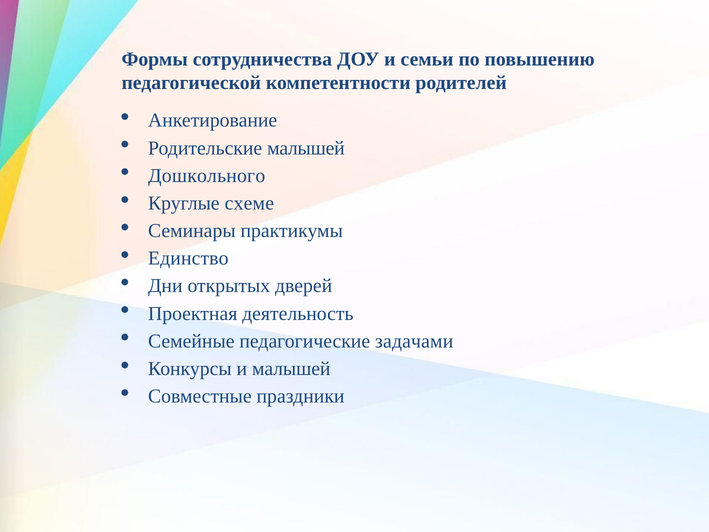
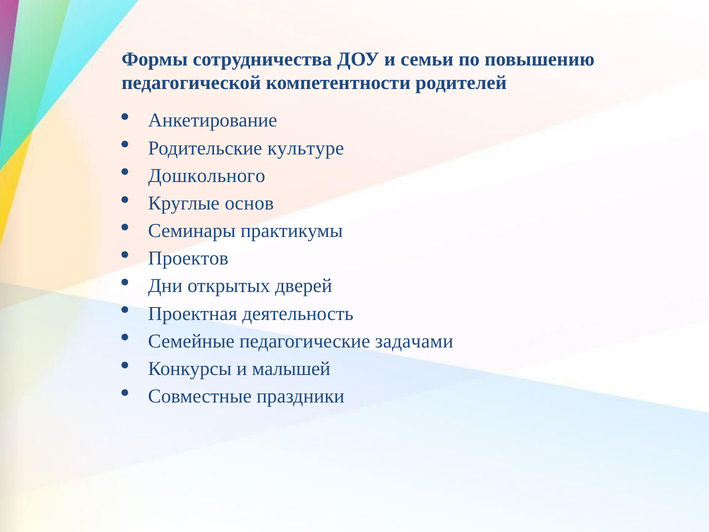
Родительские малышей: малышей -> культуре
схеме: схеме -> основ
Единство: Единство -> Проектов
